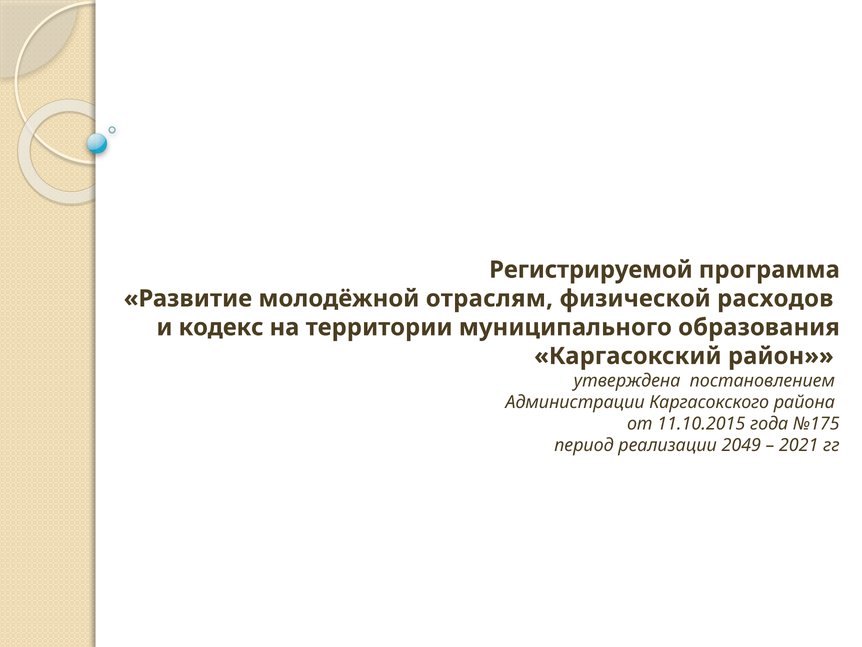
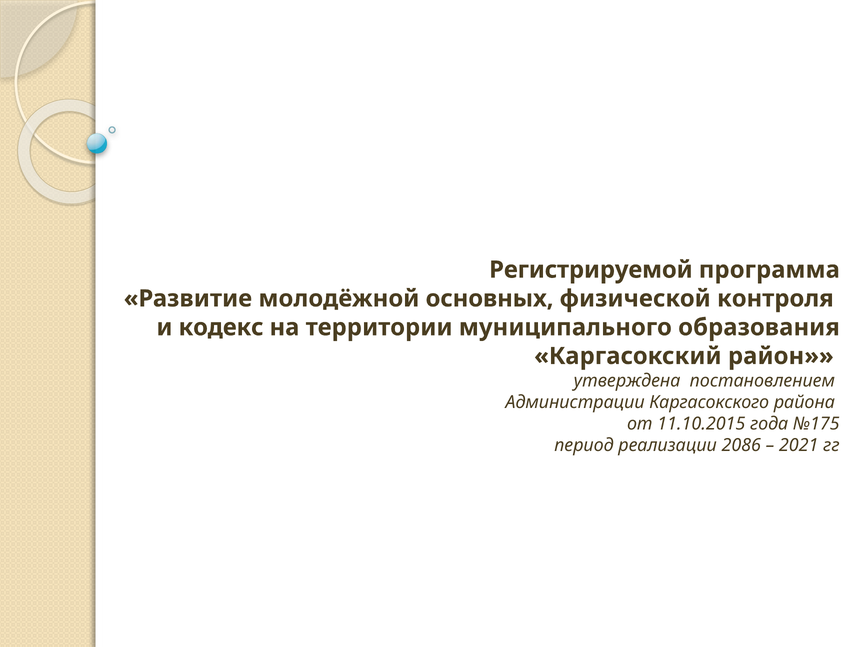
отраслям: отраслям -> основных
расходов: расходов -> контроля
2049: 2049 -> 2086
